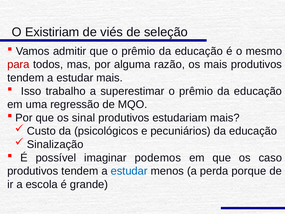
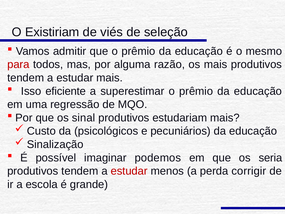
Isso trabalho: trabalho -> eficiente
caso: caso -> seria
estudar at (129, 171) colour: blue -> red
porque: porque -> corrigir
